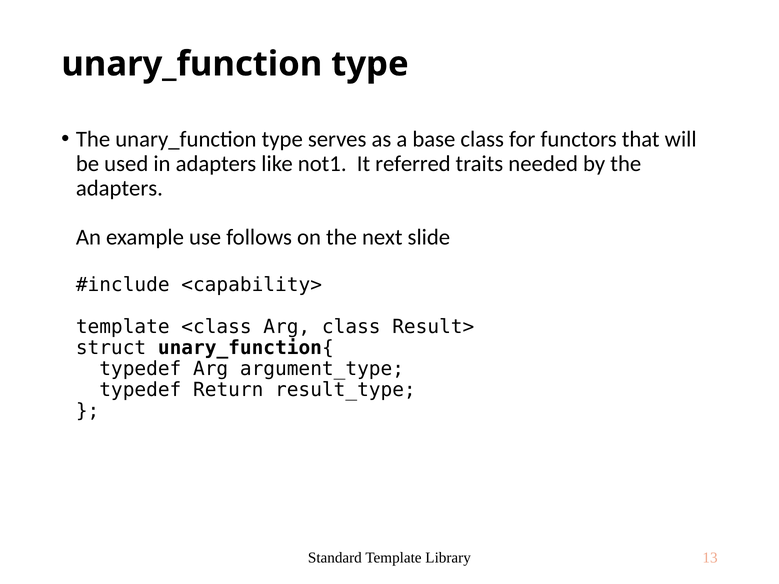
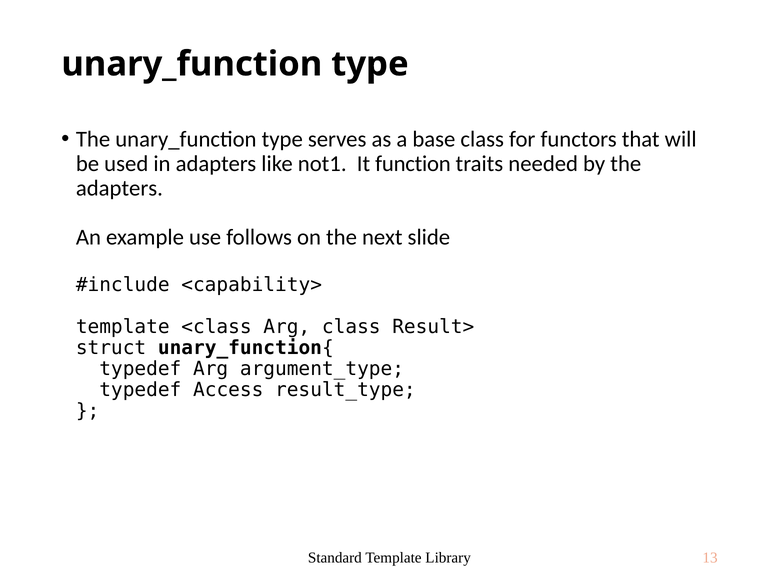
referred: referred -> function
Return: Return -> Access
